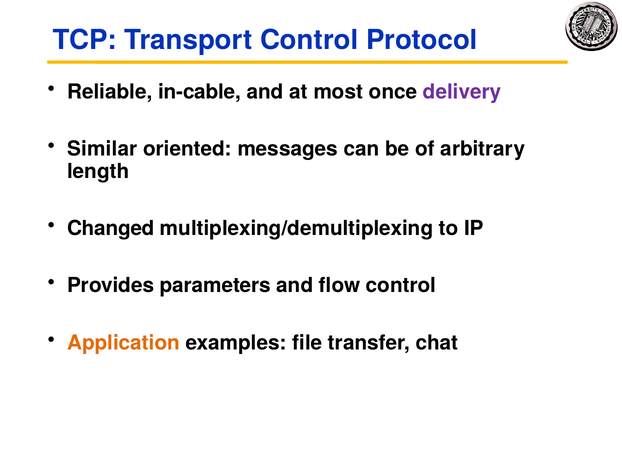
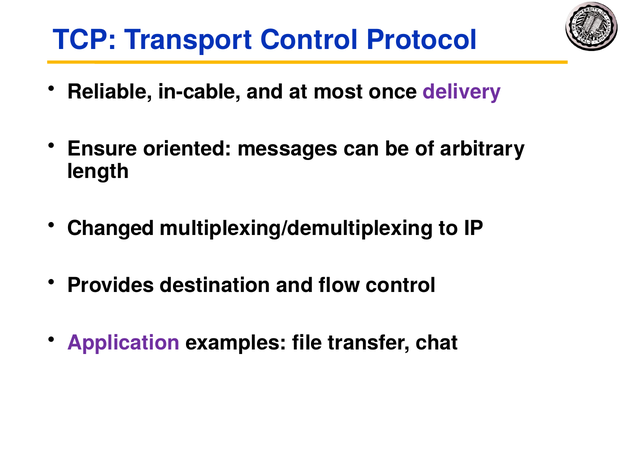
Similar: Similar -> Ensure
parameters: parameters -> destination
Application colour: orange -> purple
